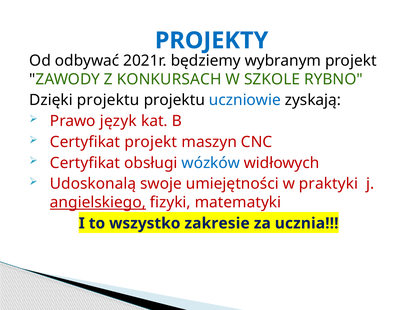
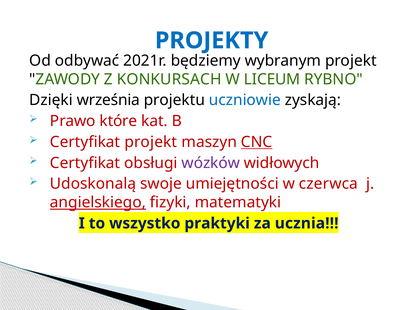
SZKOLE: SZKOLE -> LICEUM
Dzięki projektu: projektu -> września
język: język -> które
CNC underline: none -> present
wózków colour: blue -> purple
praktyki: praktyki -> czerwca
zakresie: zakresie -> praktyki
